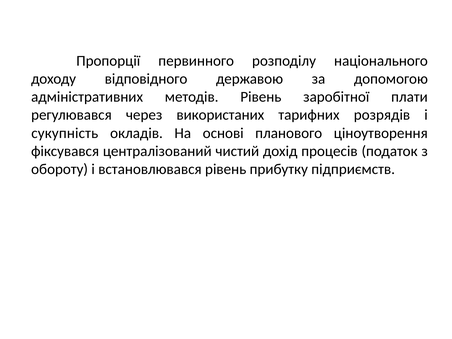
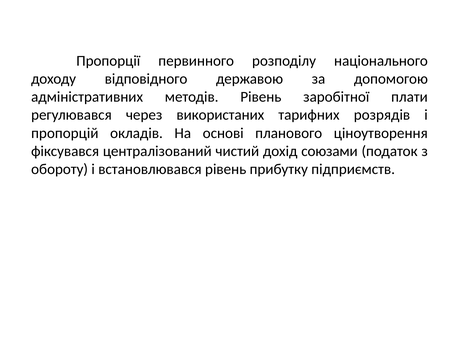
сукупність: сукупність -> пропорцій
процесів: процесів -> союзами
